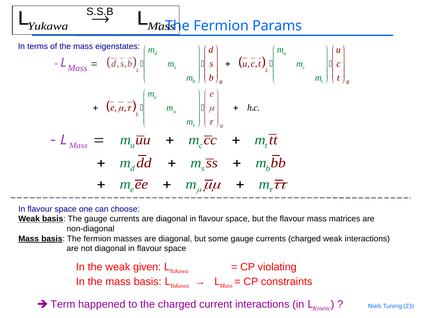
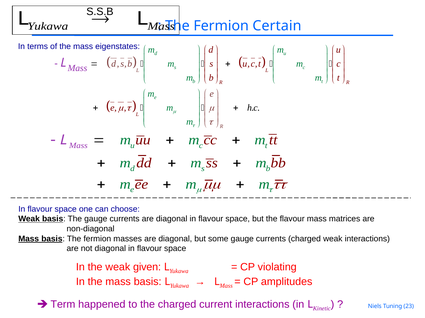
Params: Params -> Certain
constraints: constraints -> amplitudes
